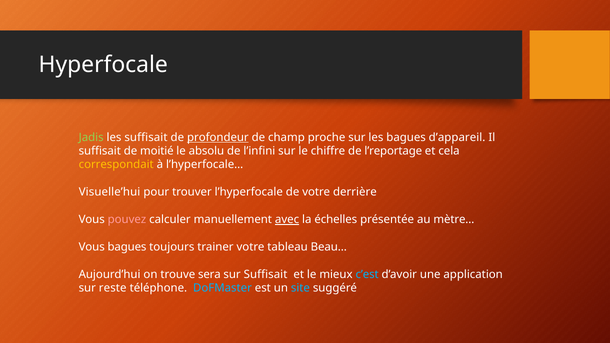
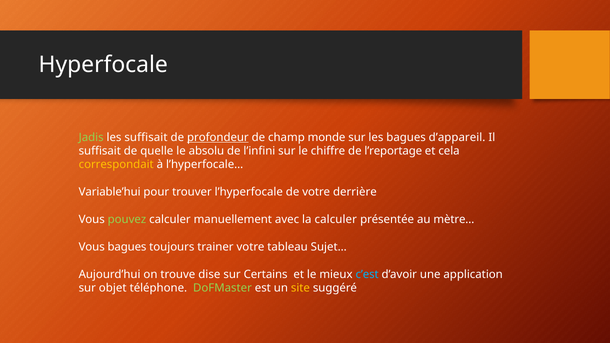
proche: proche -> monde
moitié: moitié -> quelle
Visuelle’hui: Visuelle’hui -> Variable’hui
pouvez colour: pink -> light green
avec underline: present -> none
la échelles: échelles -> calculer
Beau…: Beau… -> Sujet…
sera: sera -> dise
sur Suffisait: Suffisait -> Certains
reste: reste -> objet
DoFMaster colour: light blue -> light green
site colour: light blue -> yellow
